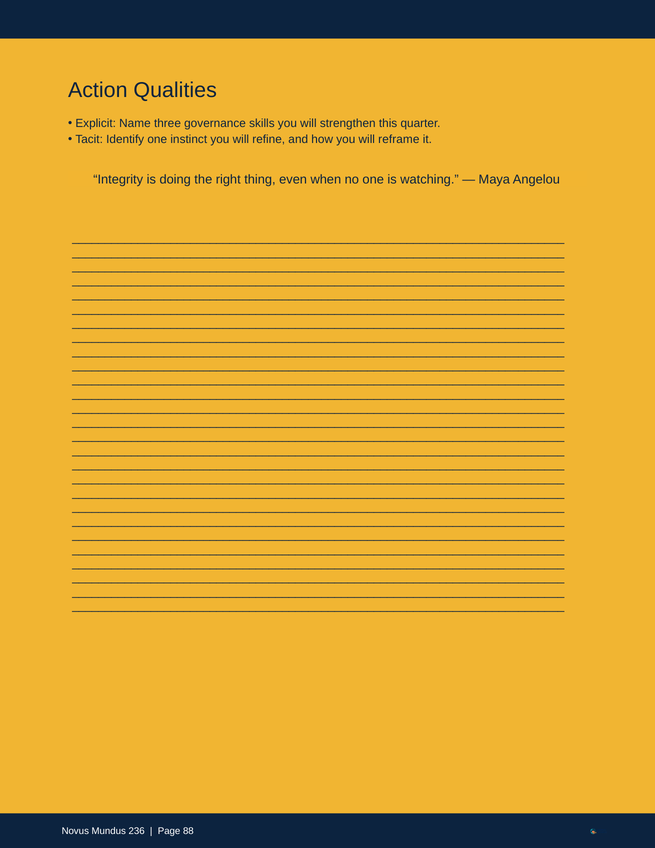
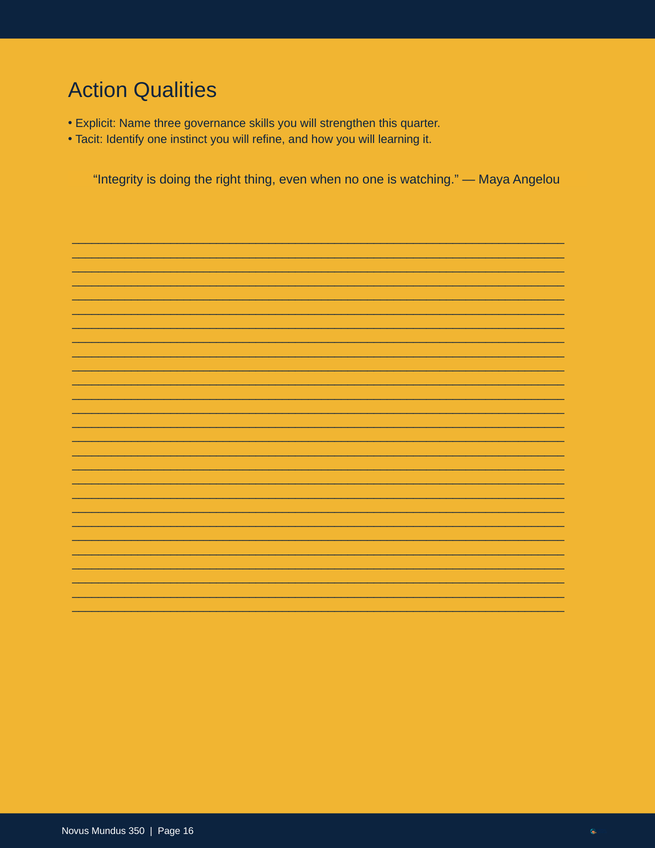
reframe: reframe -> learning
236: 236 -> 350
88: 88 -> 16
